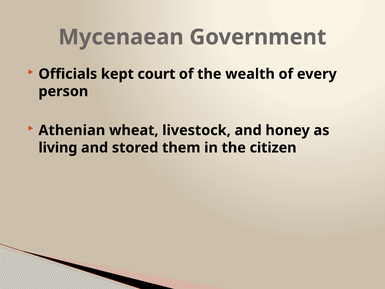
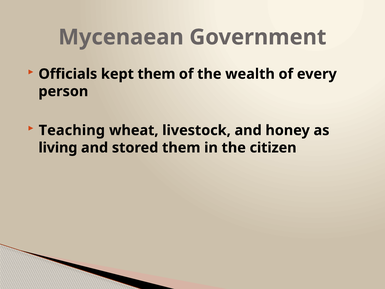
kept court: court -> them
Athenian: Athenian -> Teaching
